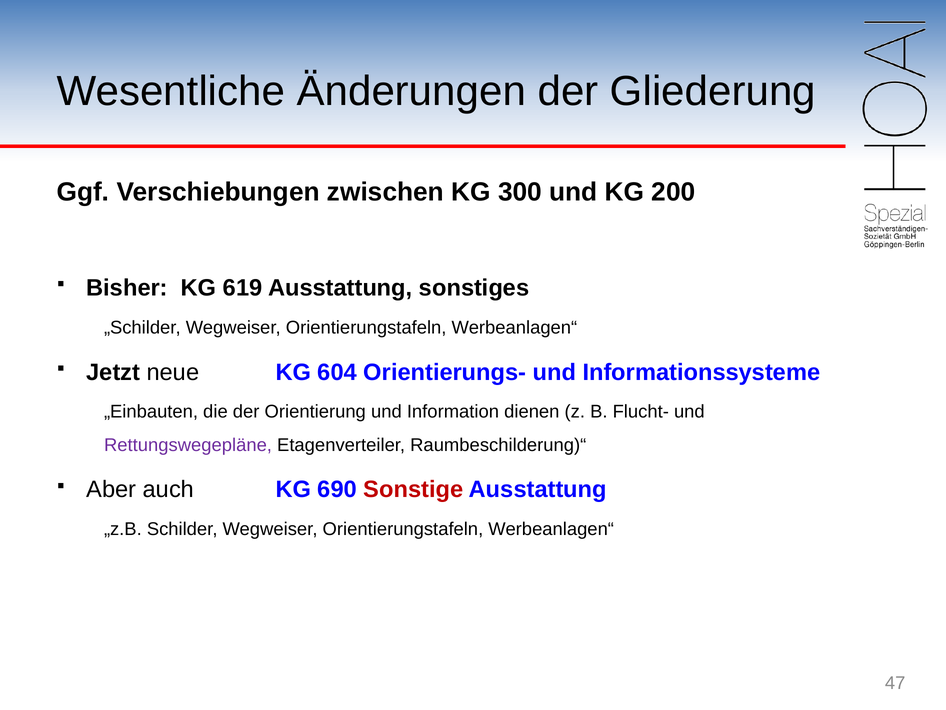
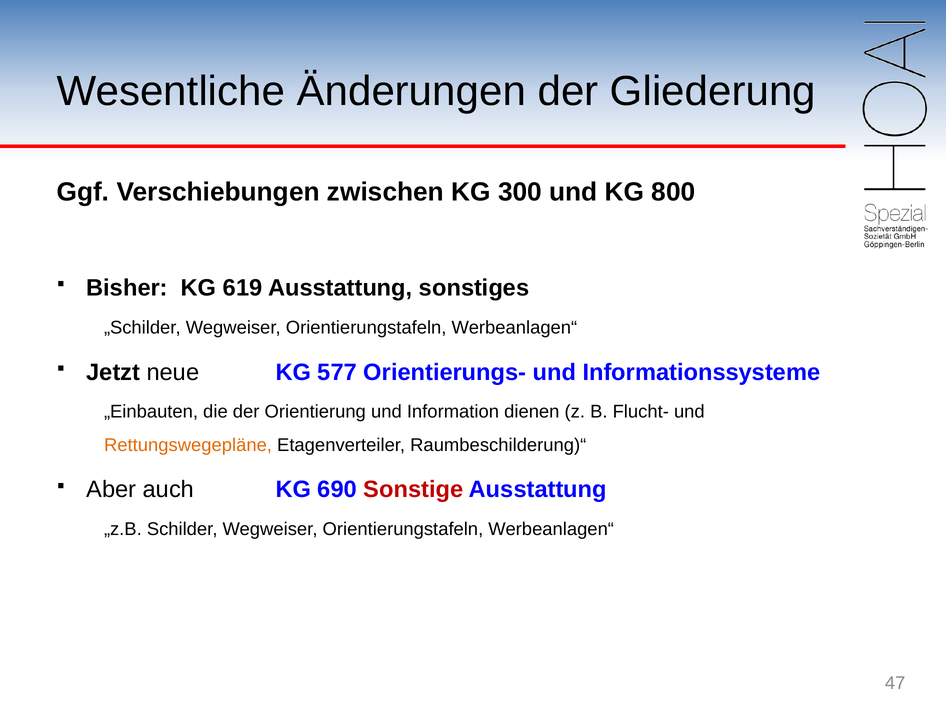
200: 200 -> 800
604: 604 -> 577
Rettungswegepläne colour: purple -> orange
